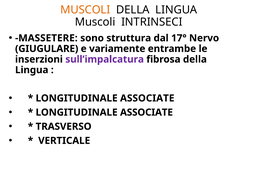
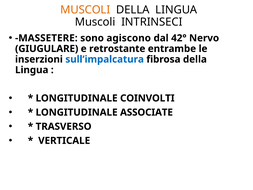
struttura: struttura -> agiscono
17°: 17° -> 42°
variamente: variamente -> retrostante
sull’impalcatura colour: purple -> blue
ASSOCIATE at (147, 98): ASSOCIATE -> COINVOLTI
